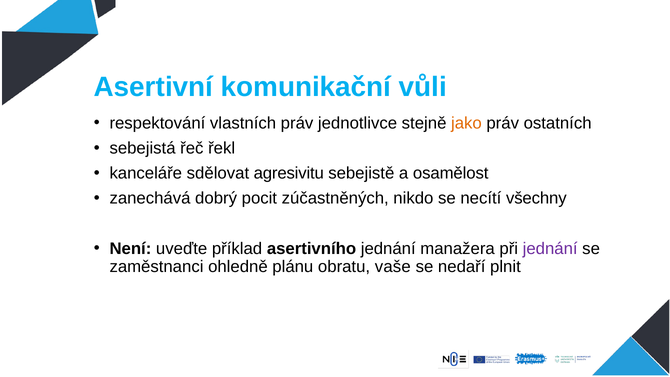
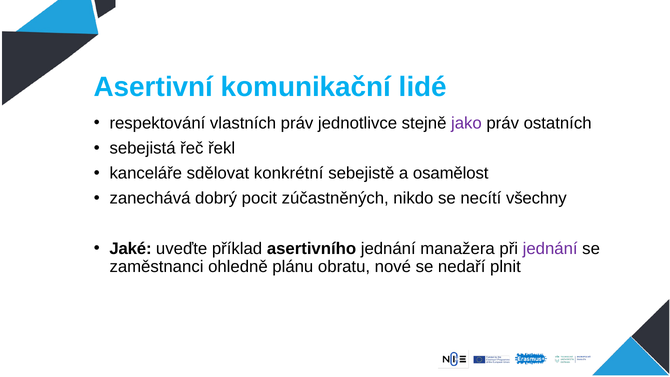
vůli: vůli -> lidé
jako colour: orange -> purple
agresivitu: agresivitu -> konkrétní
Není: Není -> Jaké
vaše: vaše -> nové
